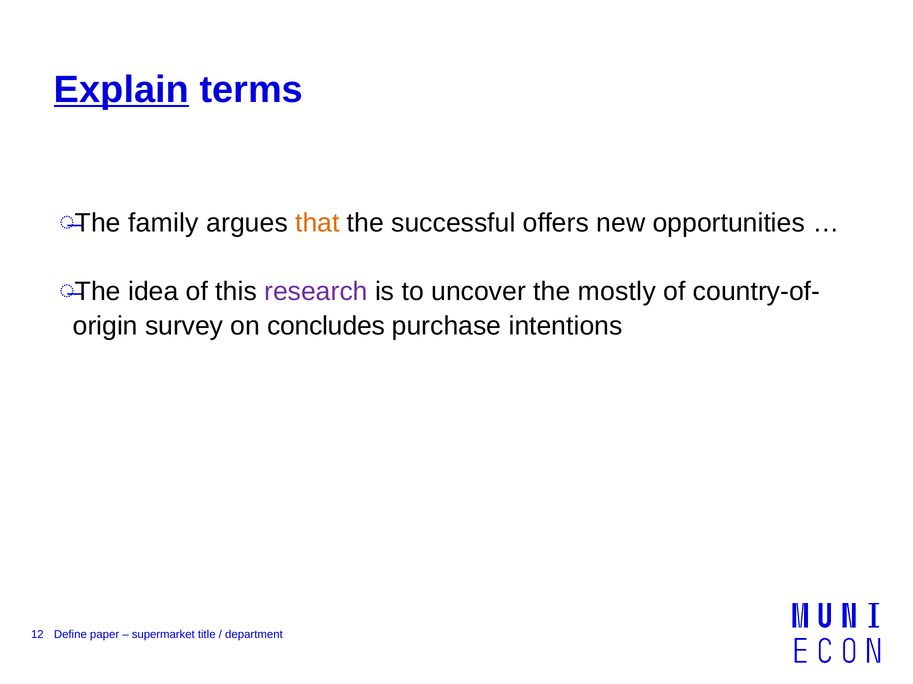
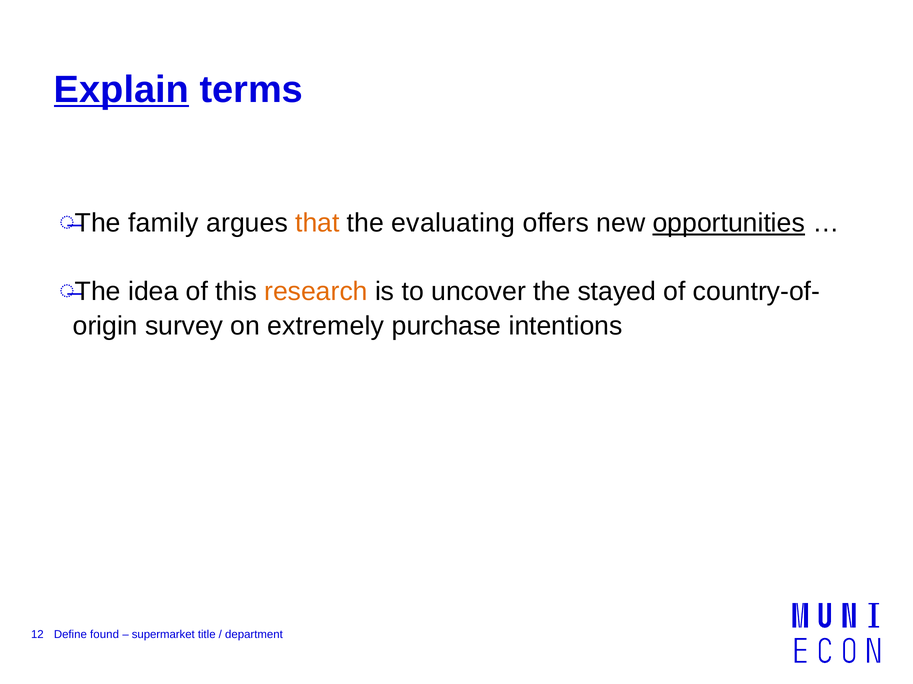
successful: successful -> evaluating
opportunities underline: none -> present
research colour: purple -> orange
mostly: mostly -> stayed
concludes: concludes -> extremely
paper: paper -> found
